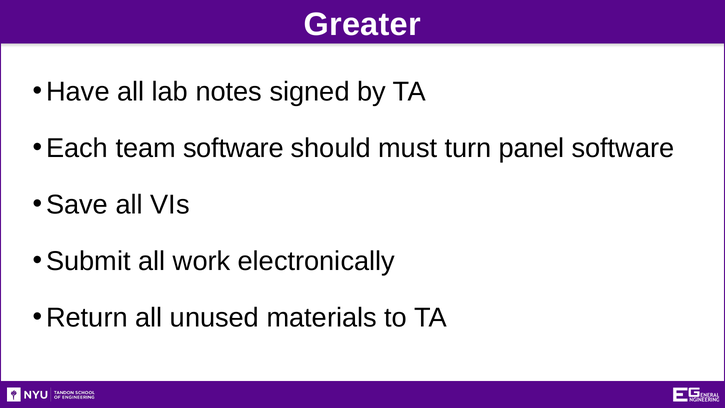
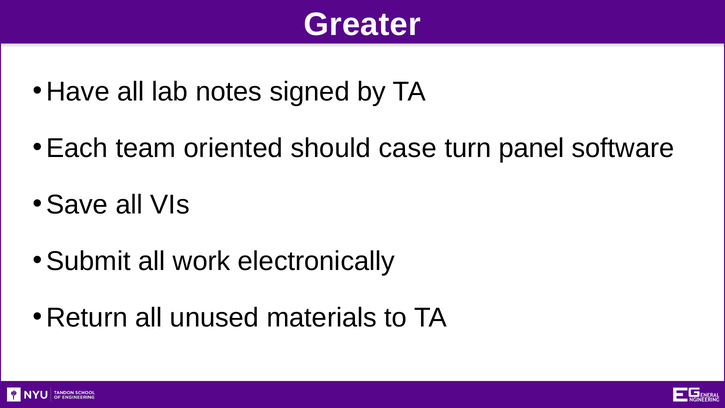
team software: software -> oriented
must: must -> case
